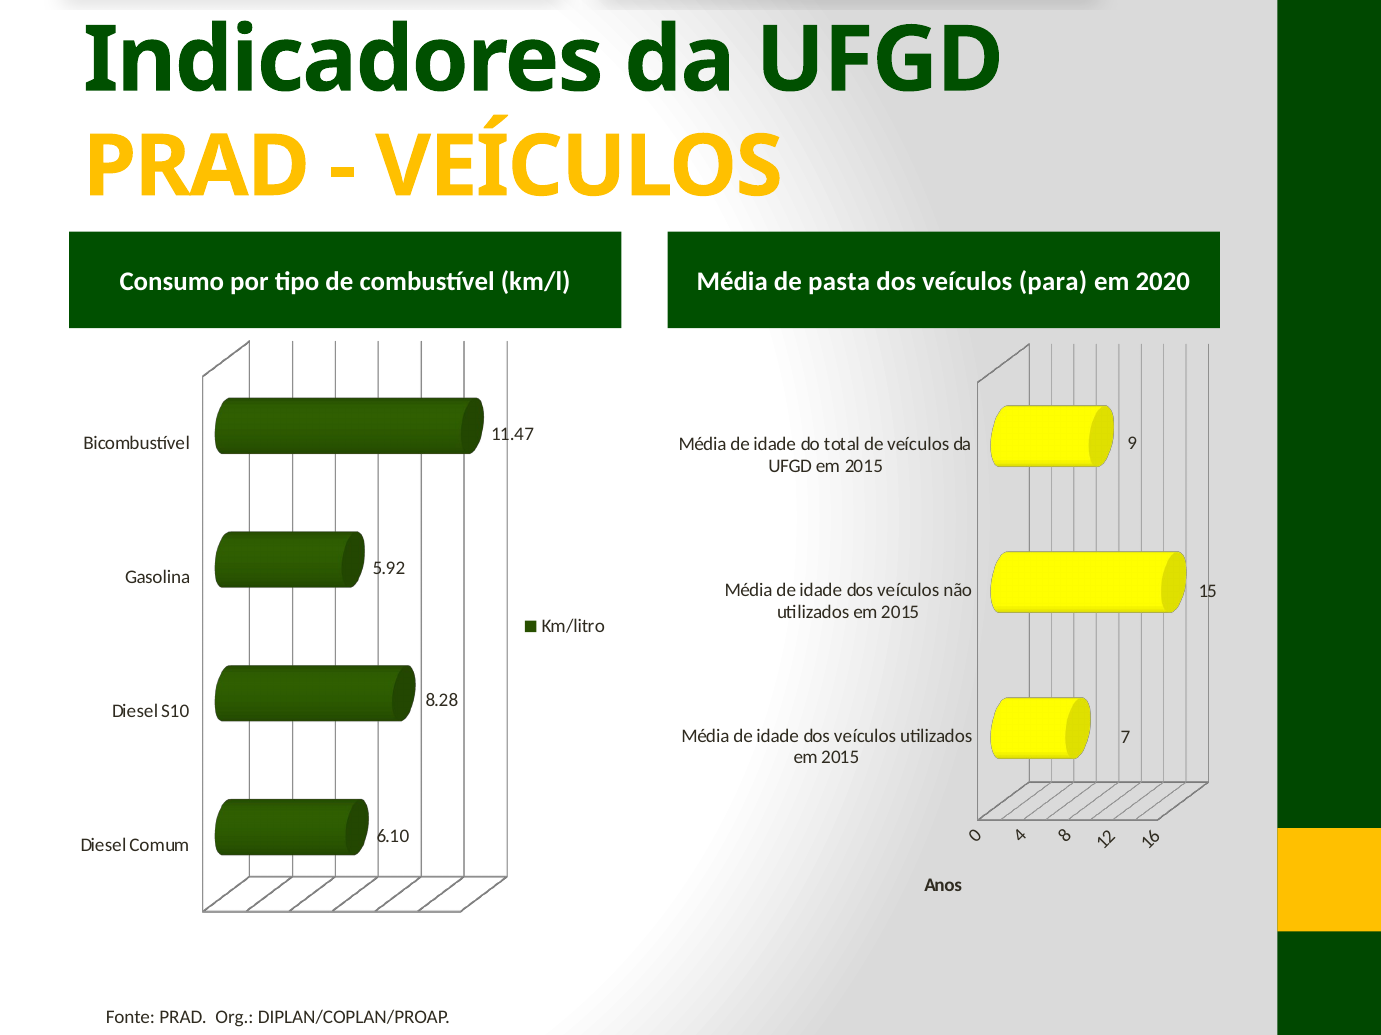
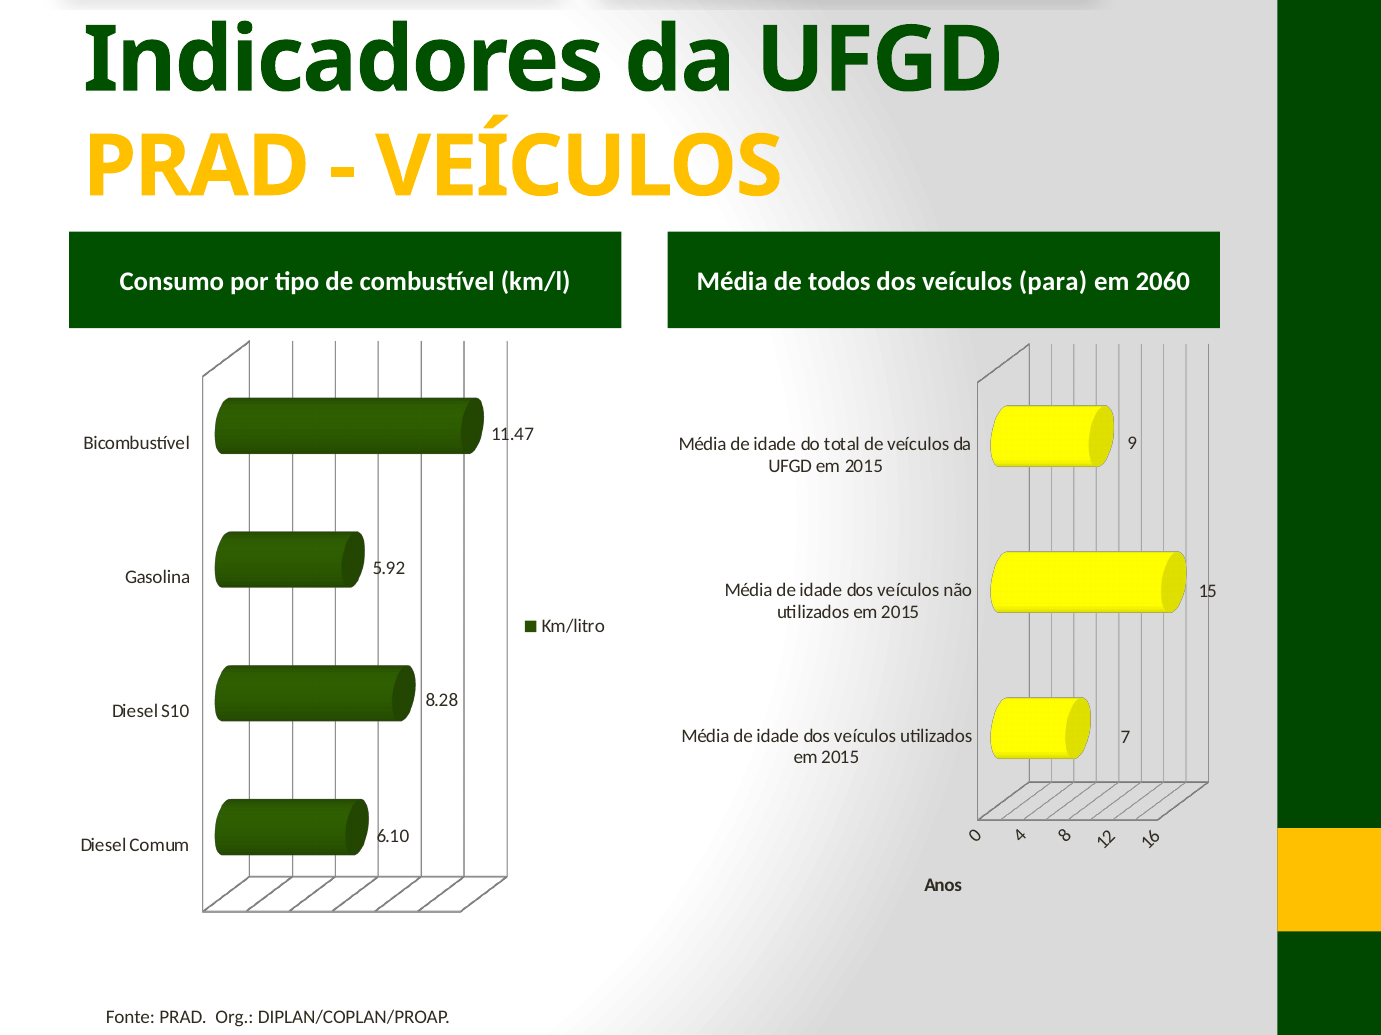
pasta: pasta -> todos
2020: 2020 -> 2060
